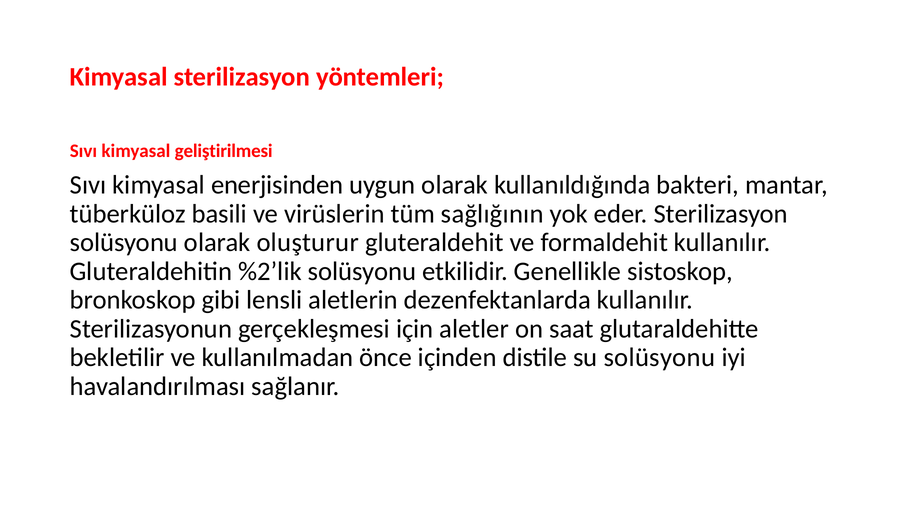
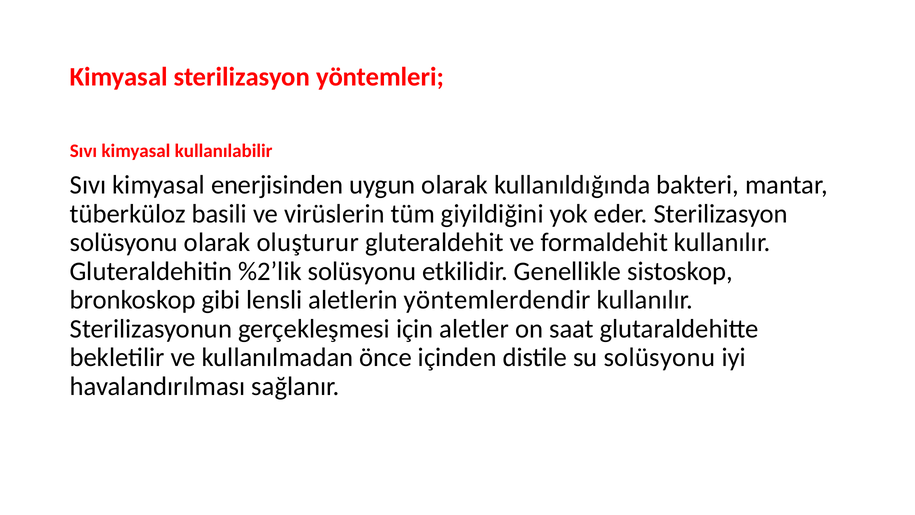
geliştirilmesi: geliştirilmesi -> kullanılabilir
sağlığının: sağlığının -> giyildiğini
dezenfektanlarda: dezenfektanlarda -> yöntemlerdendir
